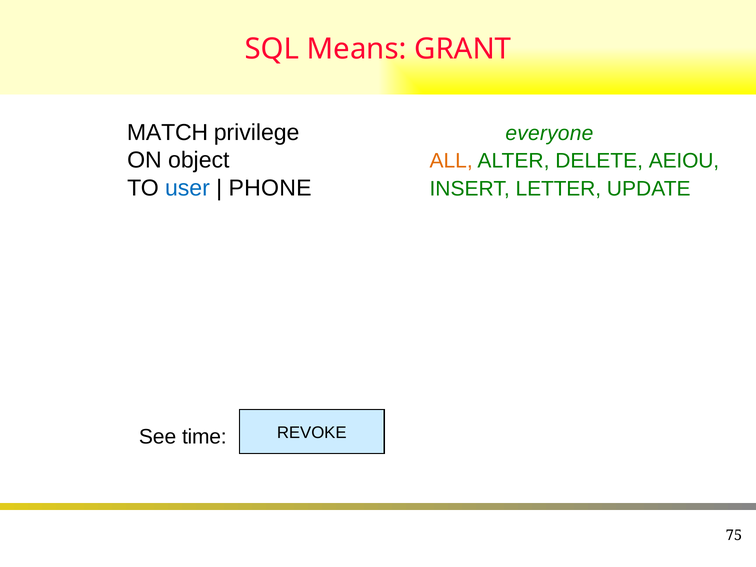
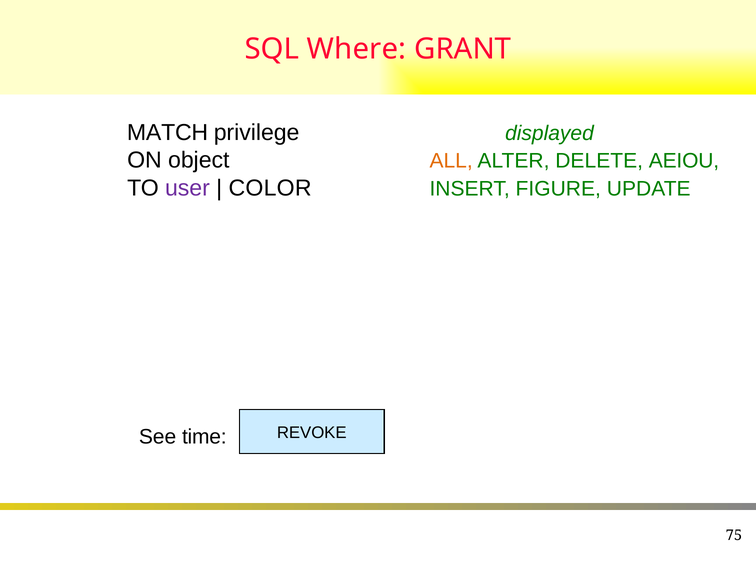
Means: Means -> Where
everyone: everyone -> displayed
user colour: blue -> purple
PHONE: PHONE -> COLOR
LETTER: LETTER -> FIGURE
